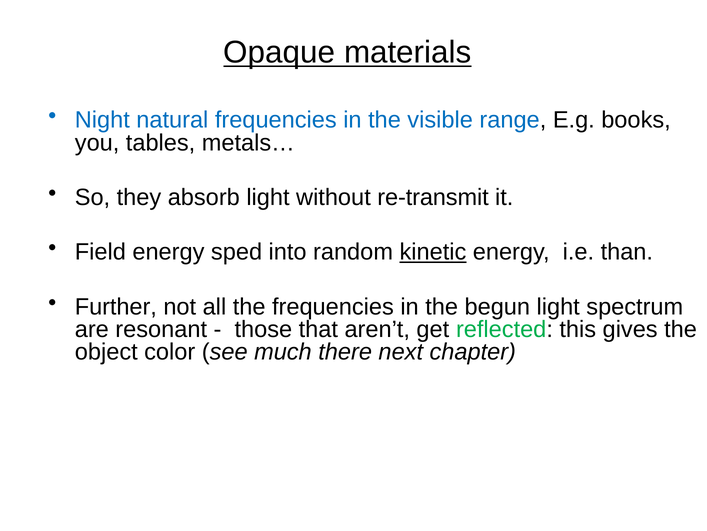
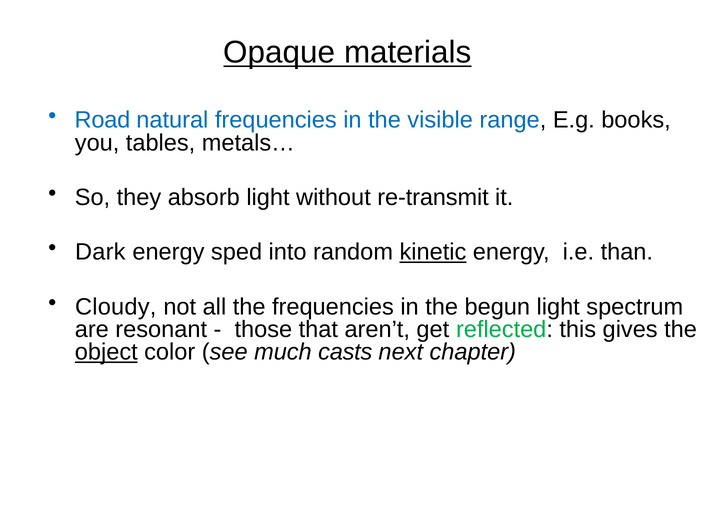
Night: Night -> Road
Field: Field -> Dark
Further: Further -> Cloudy
object underline: none -> present
there: there -> casts
